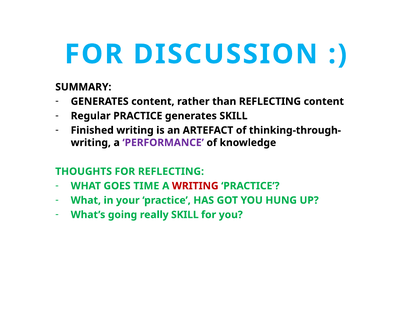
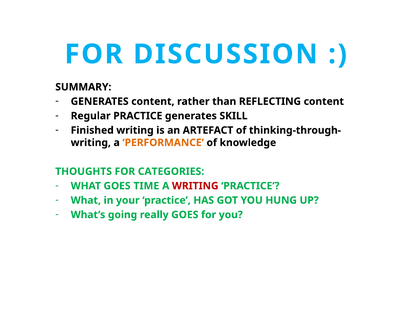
PERFORMANCE colour: purple -> orange
FOR REFLECTING: REFLECTING -> CATEGORIES
really SKILL: SKILL -> GOES
